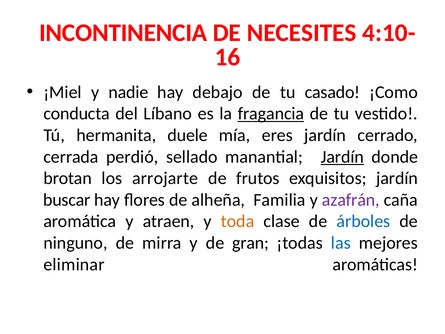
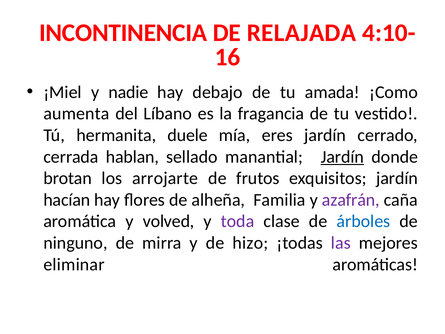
NECESITES: NECESITES -> RELAJADA
casado: casado -> amada
conducta: conducta -> aumenta
fragancia underline: present -> none
perdió: perdió -> hablan
buscar: buscar -> hacían
atraen: atraen -> volved
toda colour: orange -> purple
gran: gran -> hizo
las colour: blue -> purple
